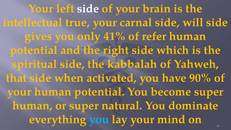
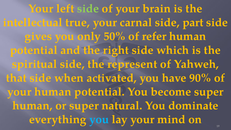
side at (88, 9) colour: white -> light green
will: will -> part
41%: 41% -> 50%
kabbalah: kabbalah -> represent
